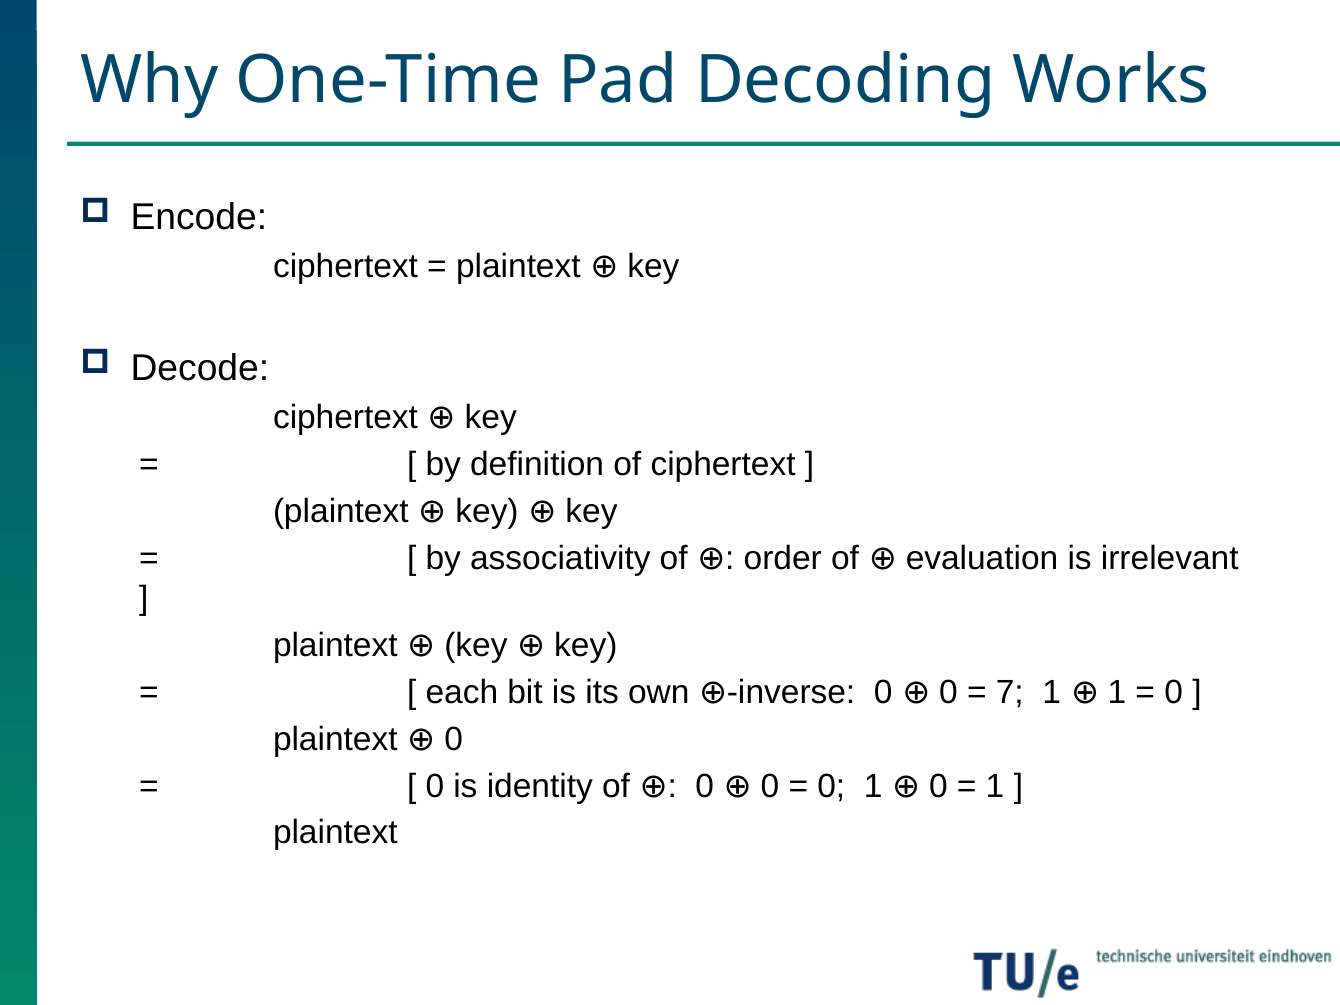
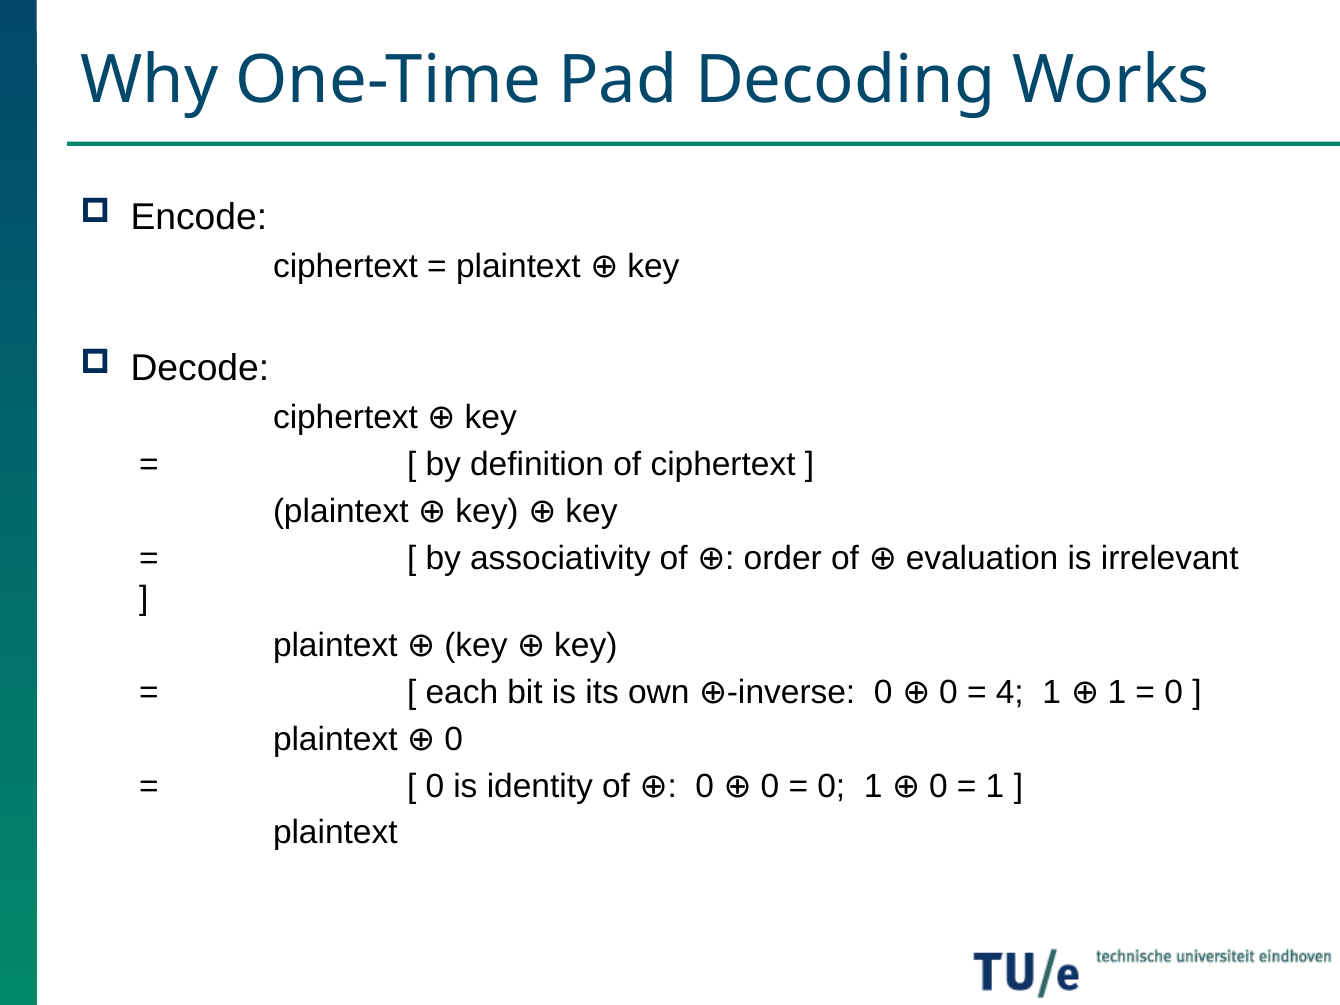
7: 7 -> 4
